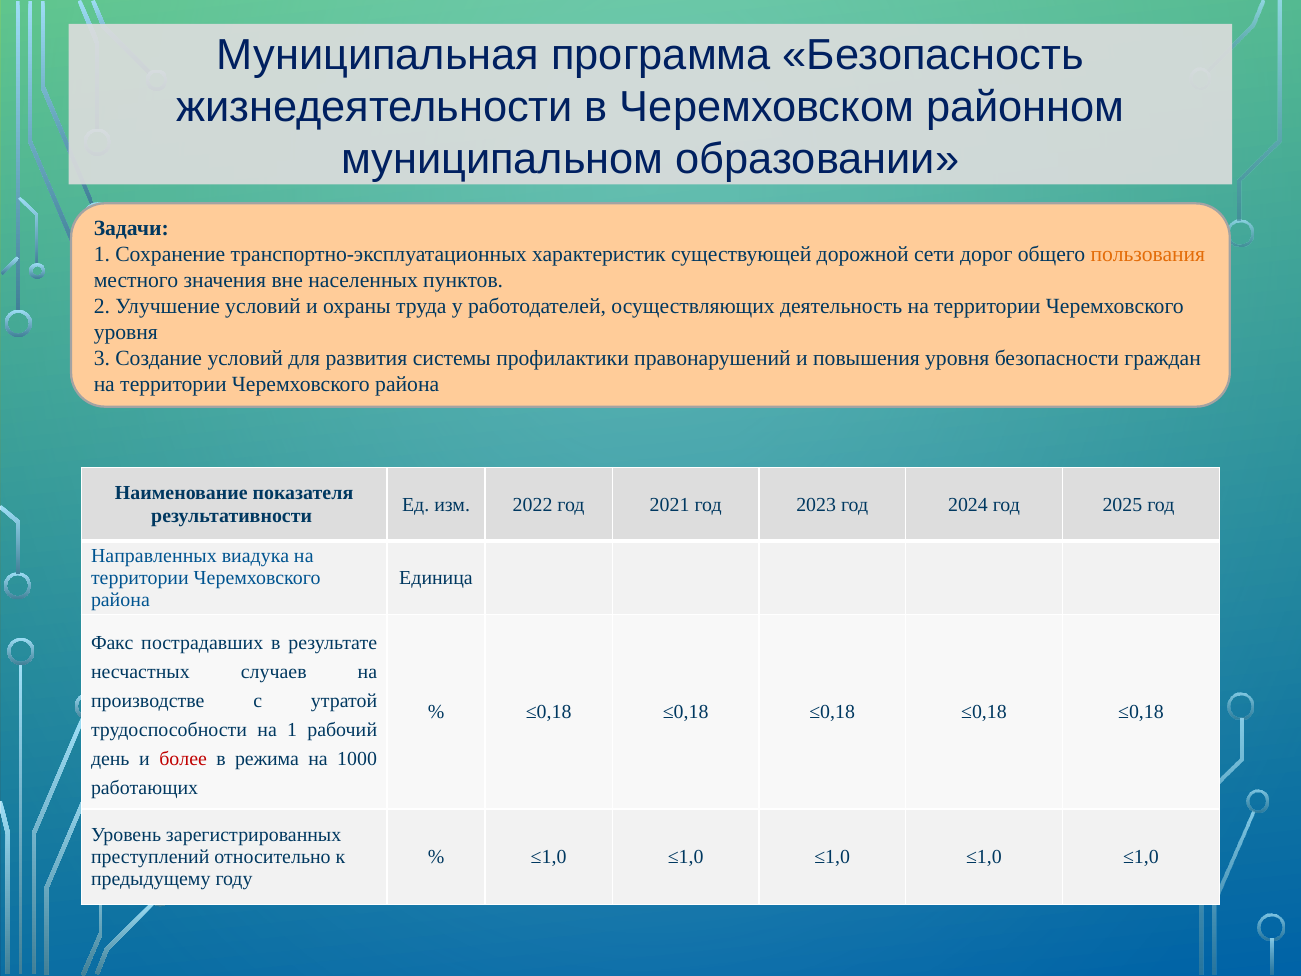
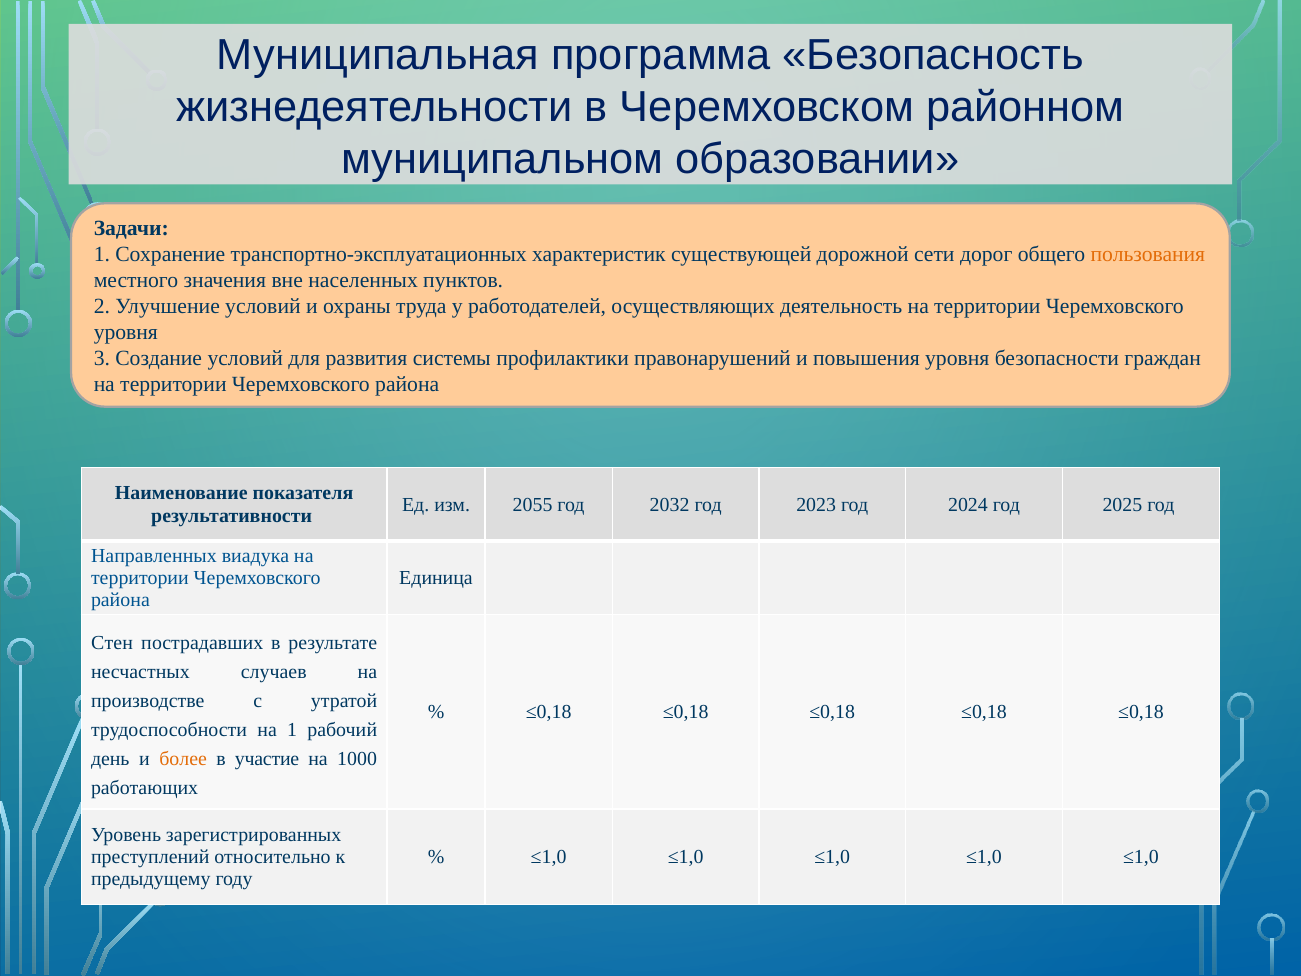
2022: 2022 -> 2055
2021: 2021 -> 2032
Факс: Факс -> Стен
более colour: red -> orange
режима: режима -> участие
